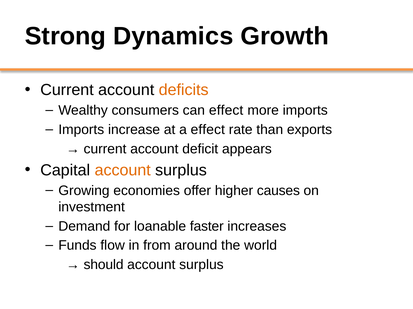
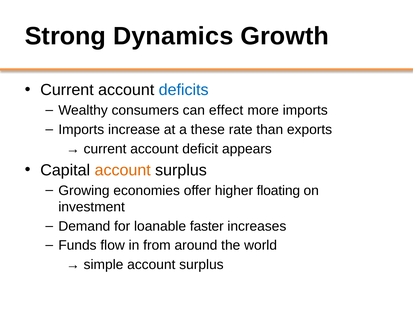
deficits colour: orange -> blue
a effect: effect -> these
causes: causes -> floating
should: should -> simple
